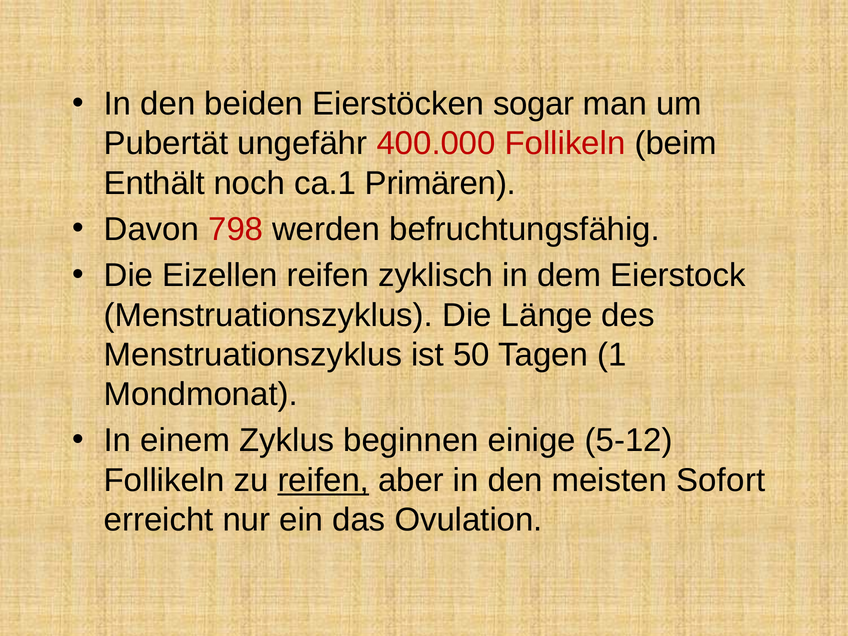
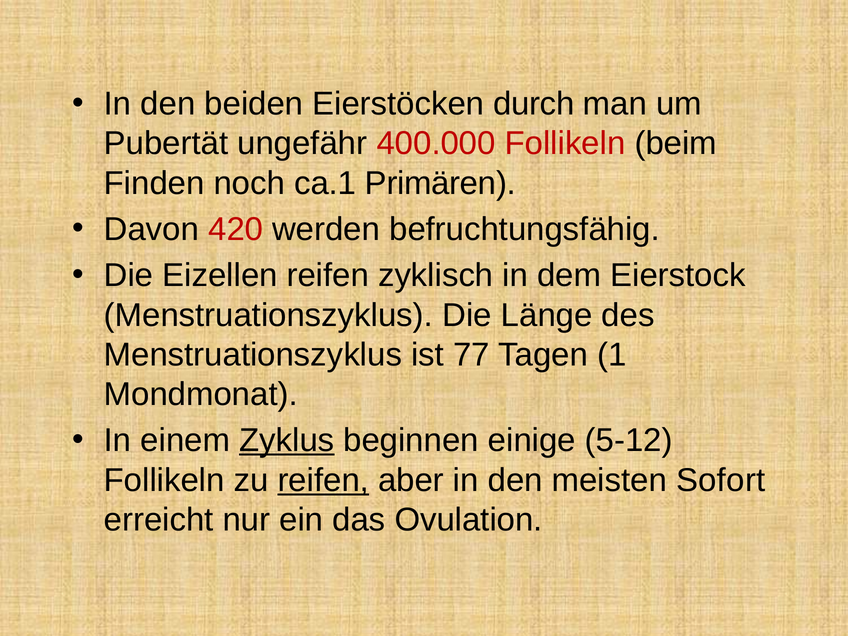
sogar: sogar -> durch
Enthält: Enthält -> Finden
798: 798 -> 420
50: 50 -> 77
Zyklus underline: none -> present
